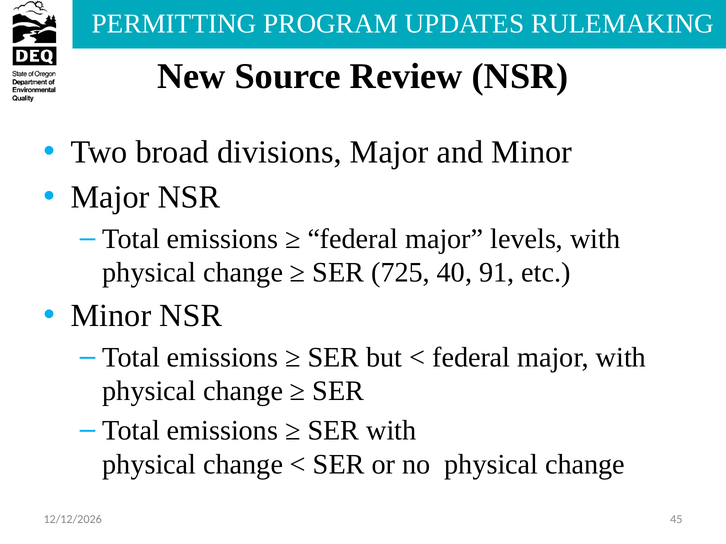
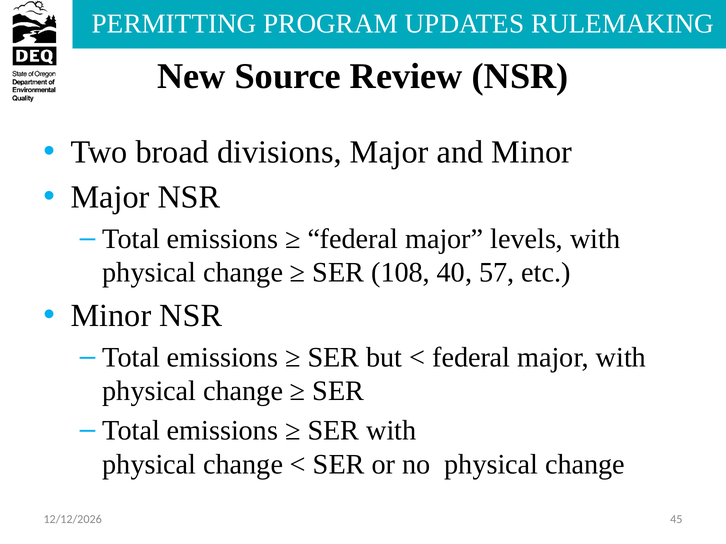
725: 725 -> 108
91: 91 -> 57
